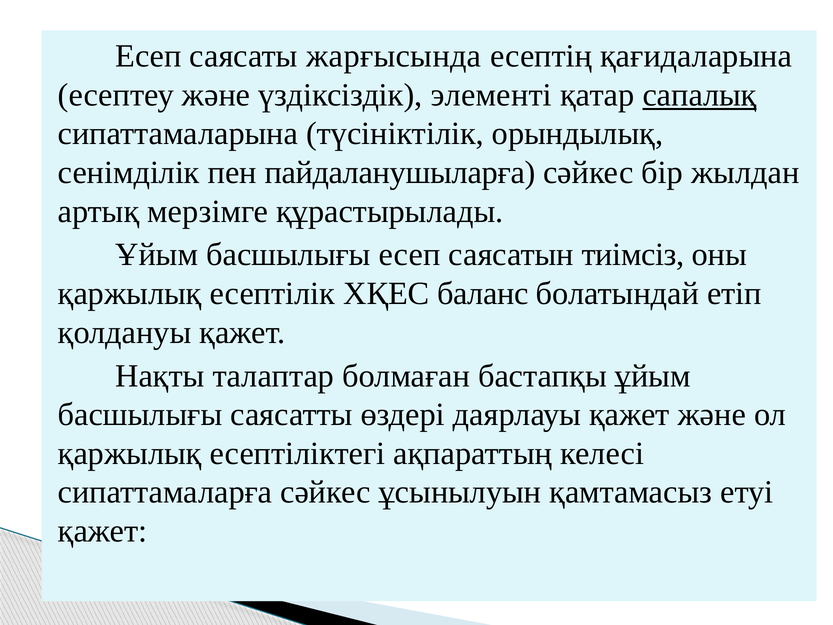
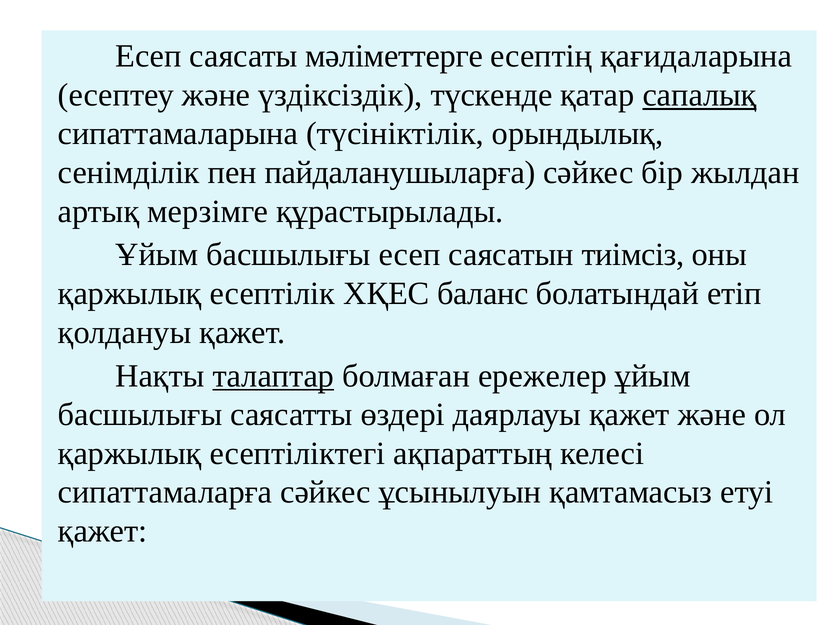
жарғысында: жарғысында -> мәліметтерге
элементі: элементі -> түскенде
талаптар underline: none -> present
бастапқы: бастапқы -> ережелер
